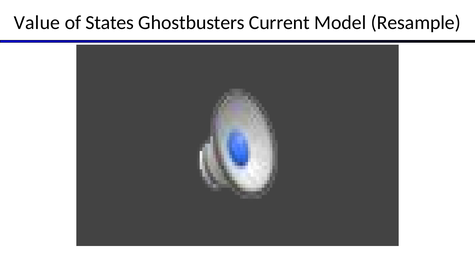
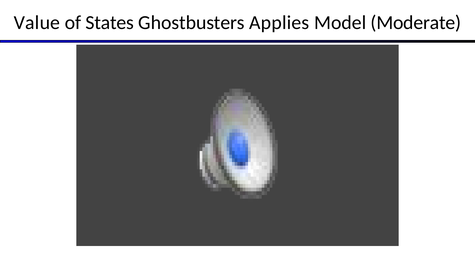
Current: Current -> Applies
Resample: Resample -> Moderate
